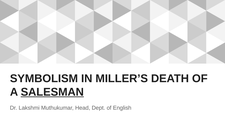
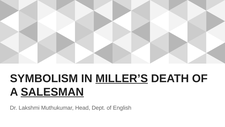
MILLER’S underline: none -> present
